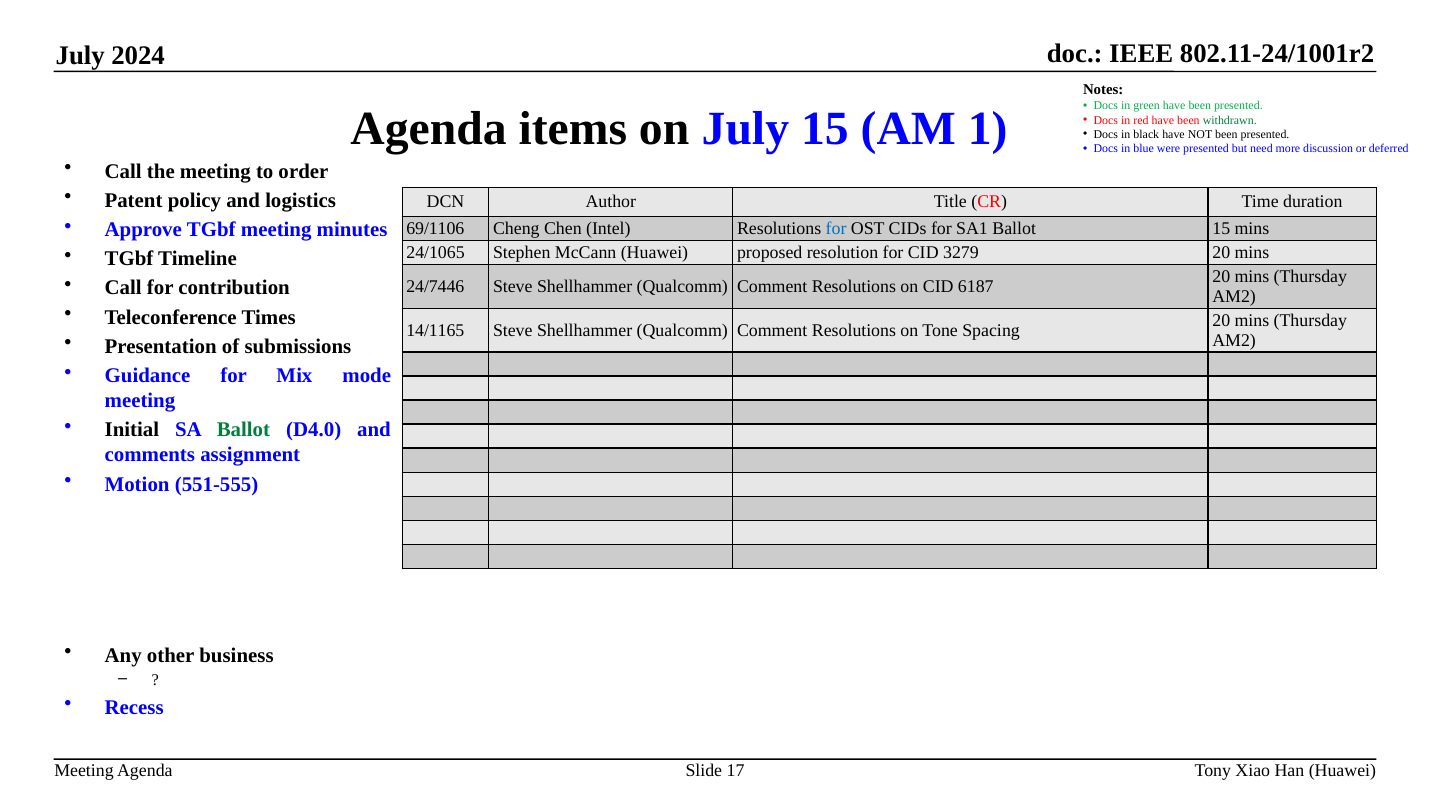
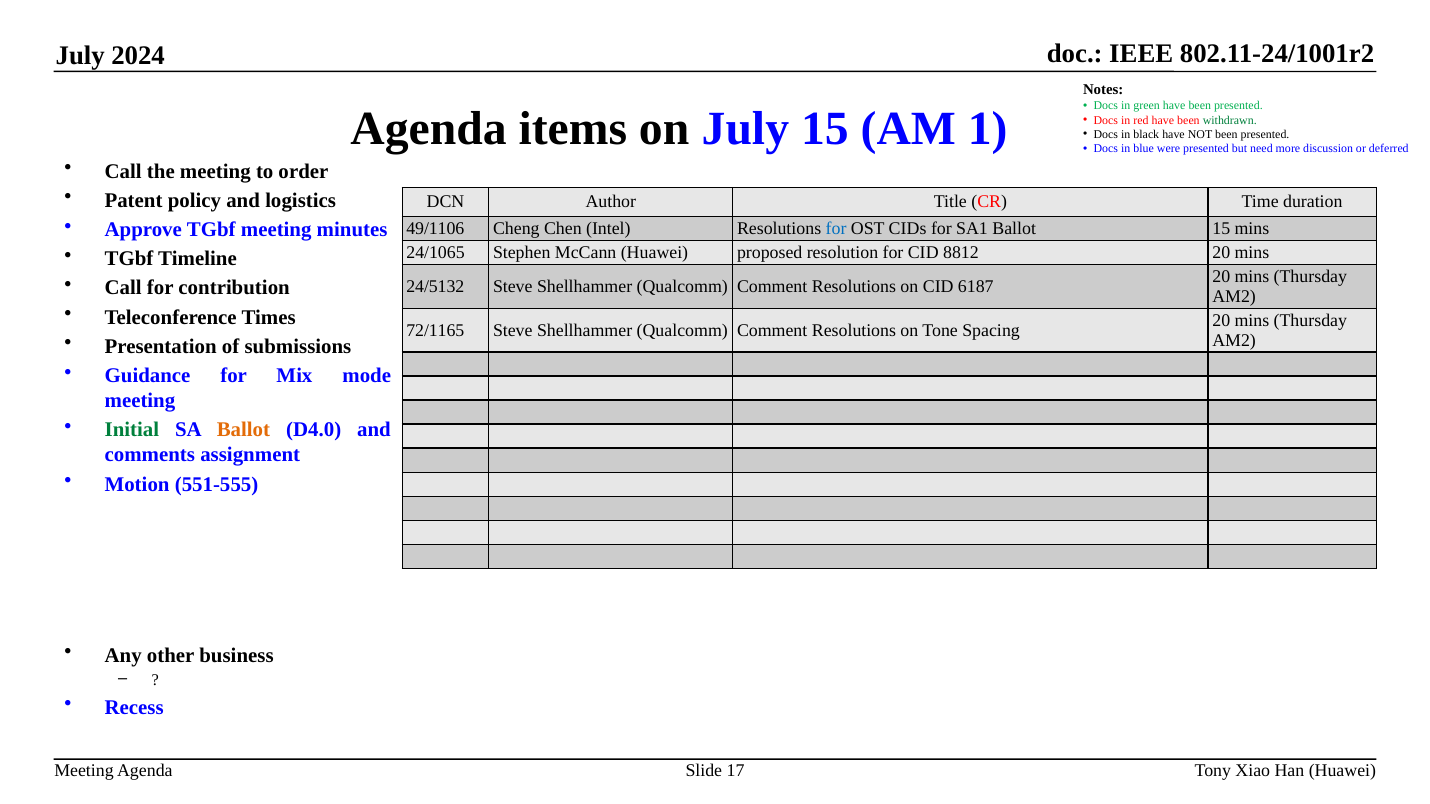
69/1106: 69/1106 -> 49/1106
3279: 3279 -> 8812
24/7446: 24/7446 -> 24/5132
14/1165: 14/1165 -> 72/1165
Initial colour: black -> green
Ballot at (243, 430) colour: green -> orange
